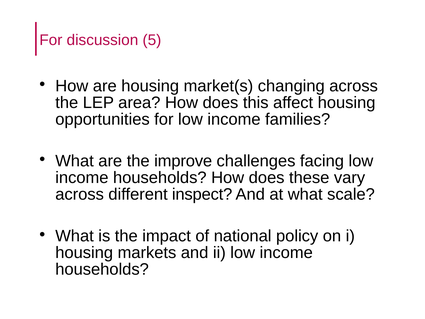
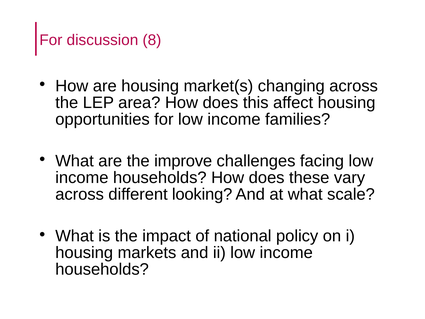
5: 5 -> 8
inspect: inspect -> looking
